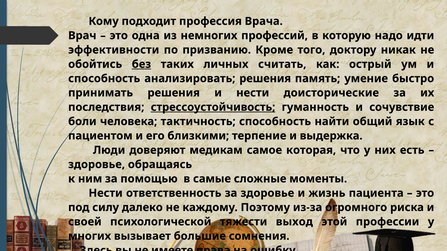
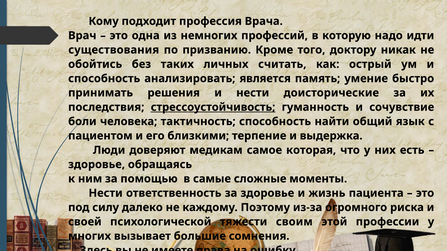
эффективности: эффективности -> существования
без underline: present -> none
анализировать решения: решения -> является
выход: выход -> своим
